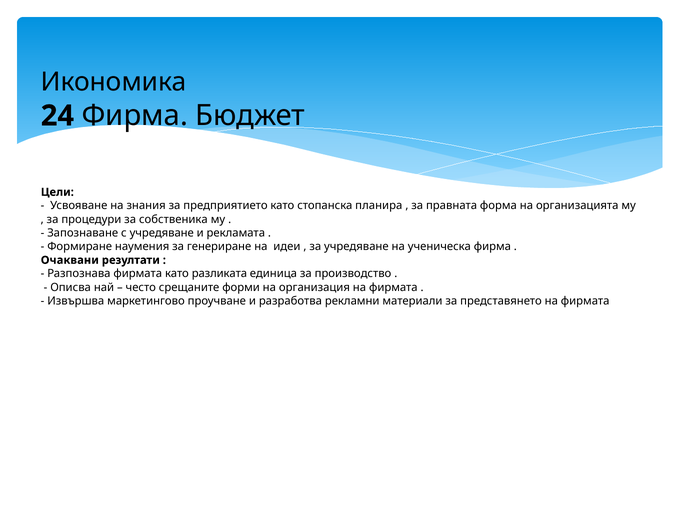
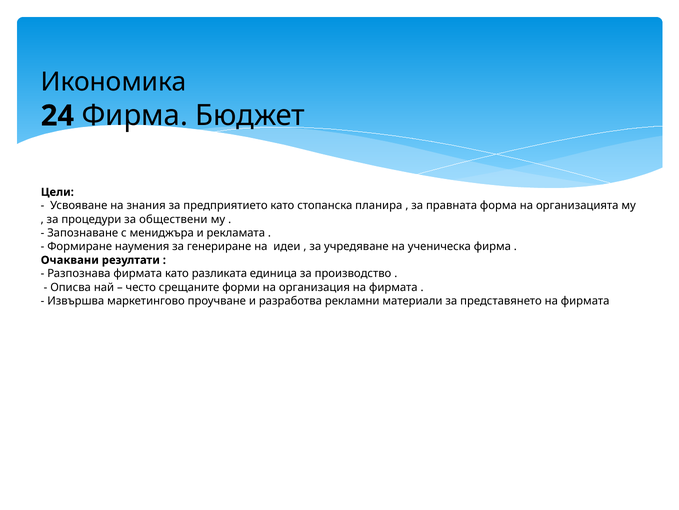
собственика: собственика -> обществени
с учредяване: учредяване -> мениджъра
